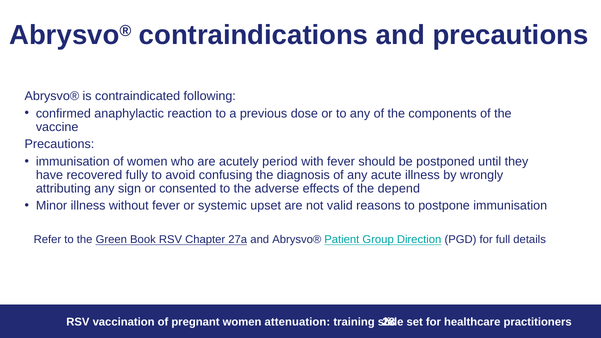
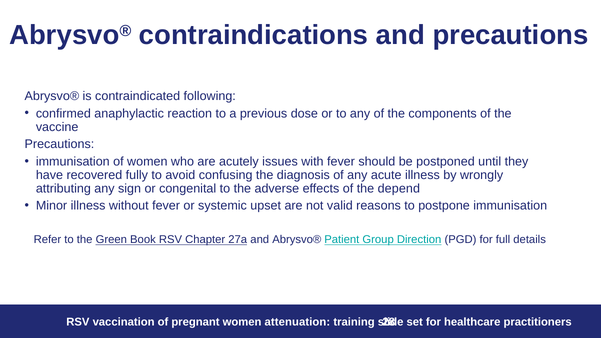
period: period -> issues
consented: consented -> congenital
